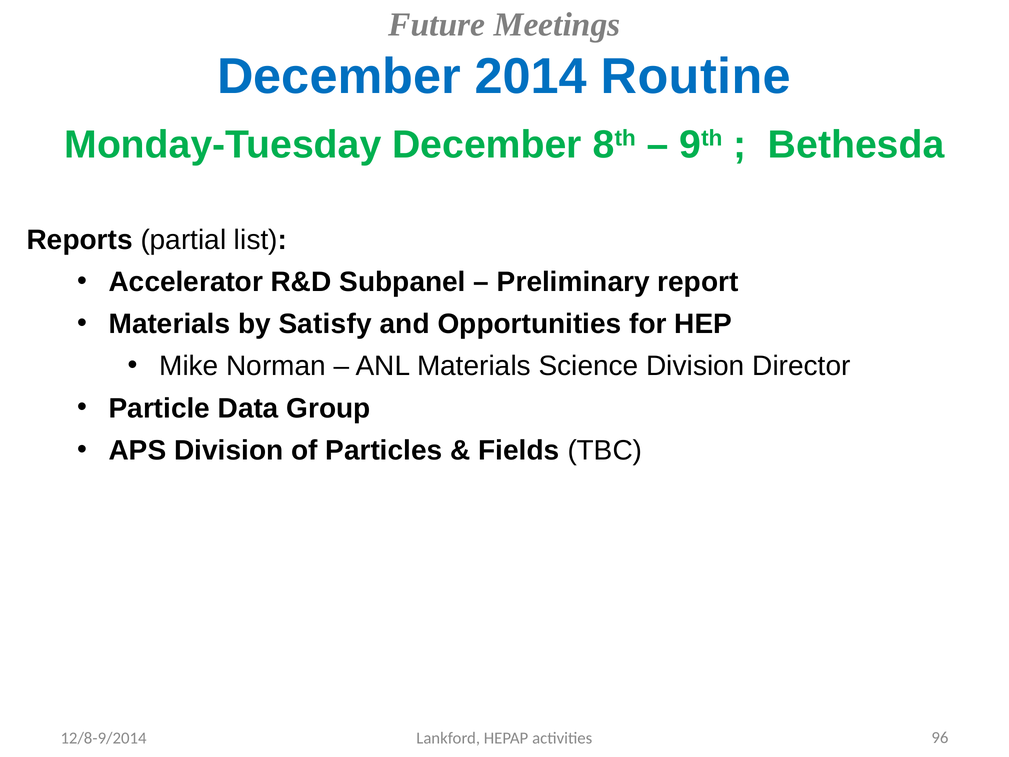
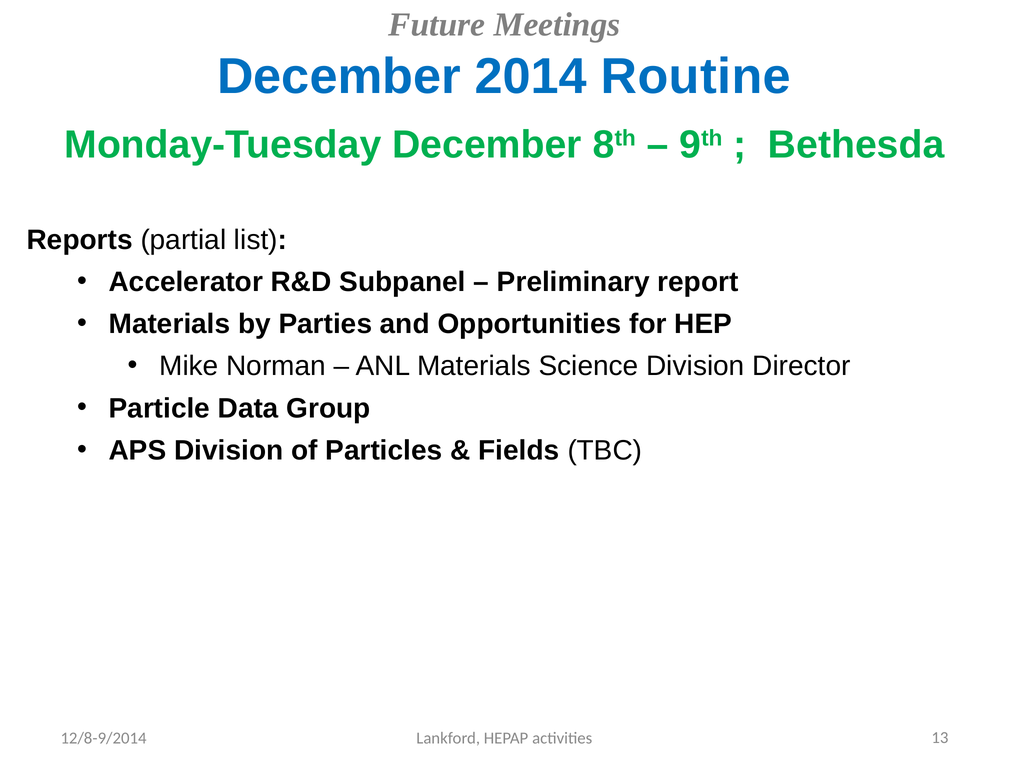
Satisfy: Satisfy -> Parties
96: 96 -> 13
